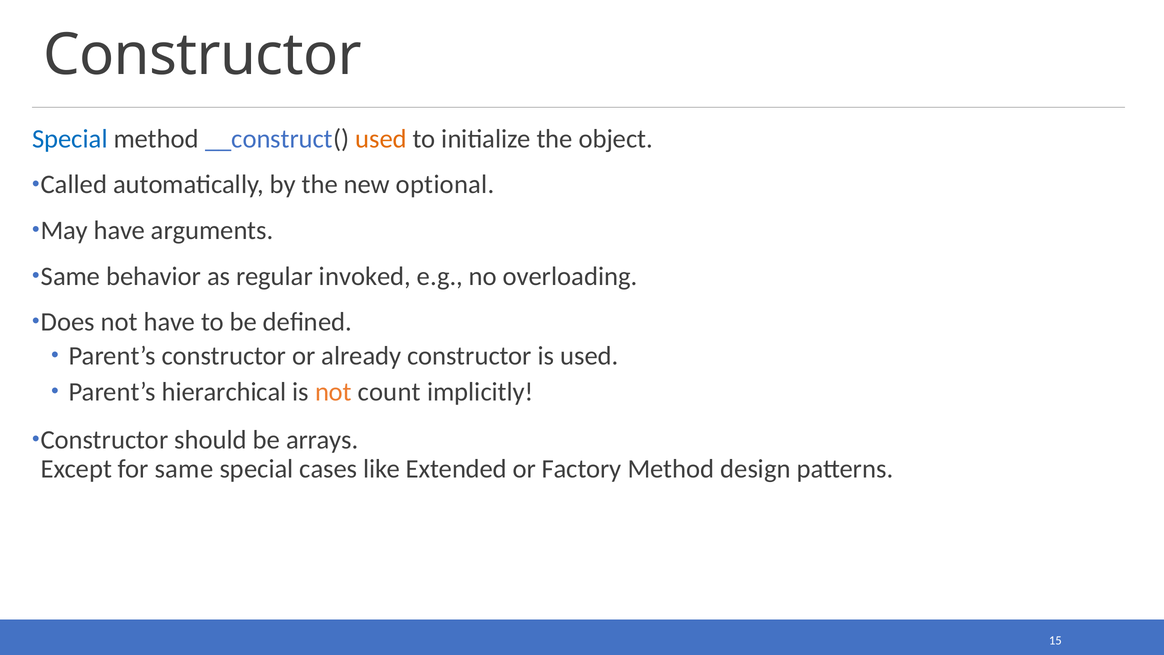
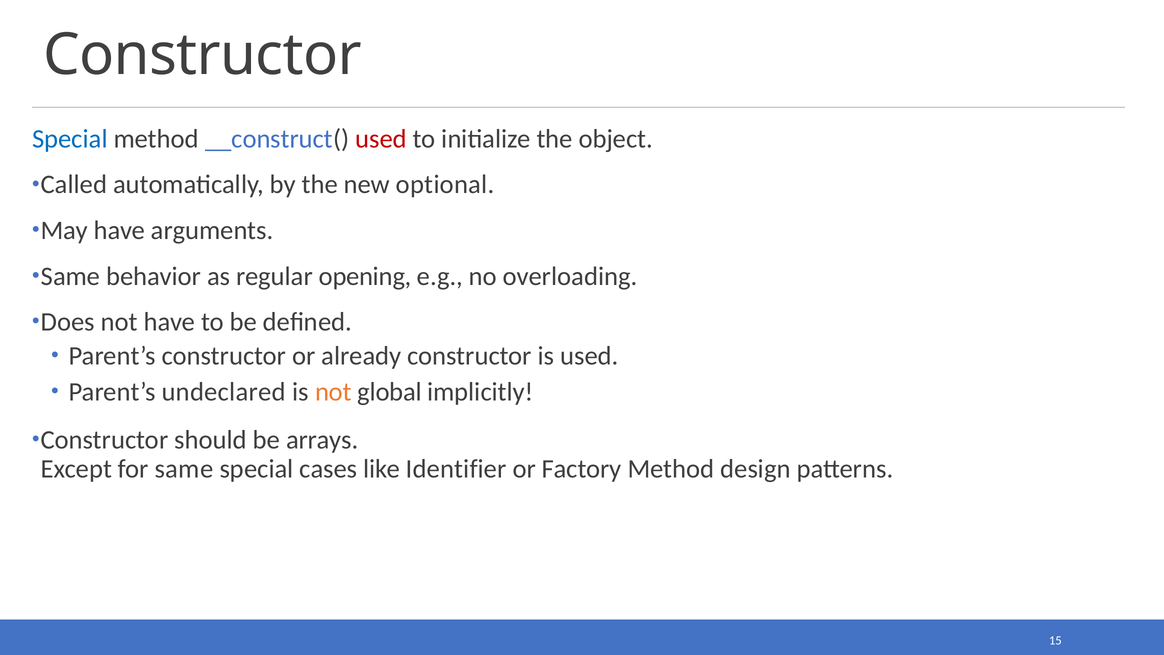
used at (381, 139) colour: orange -> red
invoked: invoked -> opening
hierarchical: hierarchical -> undeclared
count: count -> global
Extended: Extended -> Identifier
